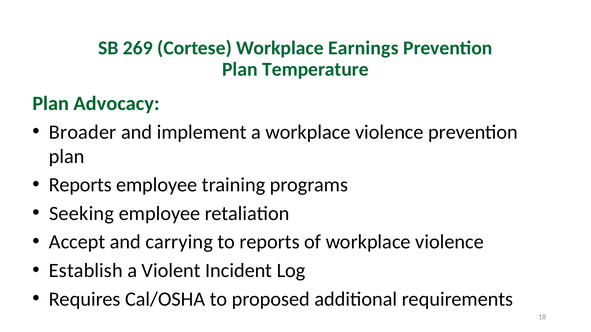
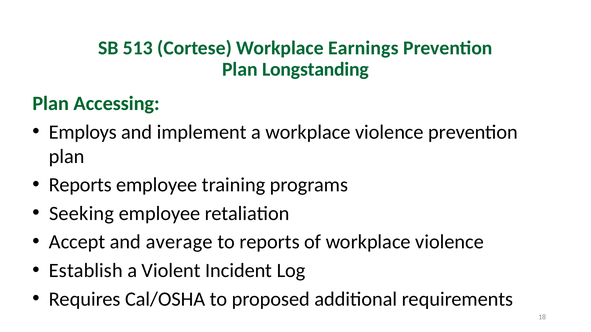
269: 269 -> 513
Temperature: Temperature -> Longstanding
Advocacy: Advocacy -> Accessing
Broader: Broader -> Employs
carrying: carrying -> average
